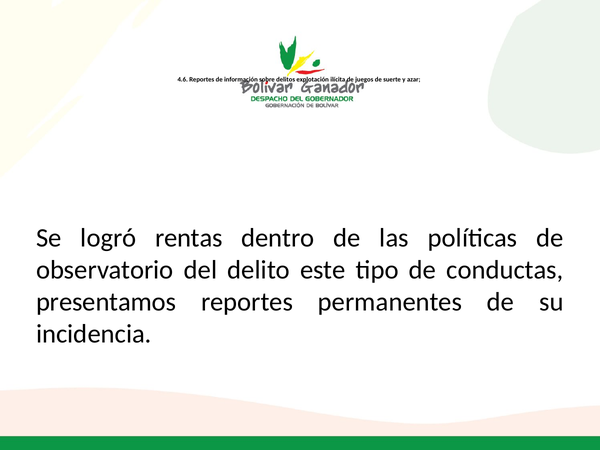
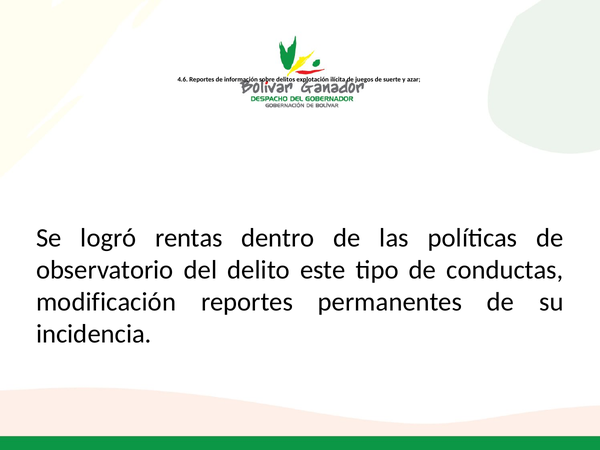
presentamos: presentamos -> modificación
